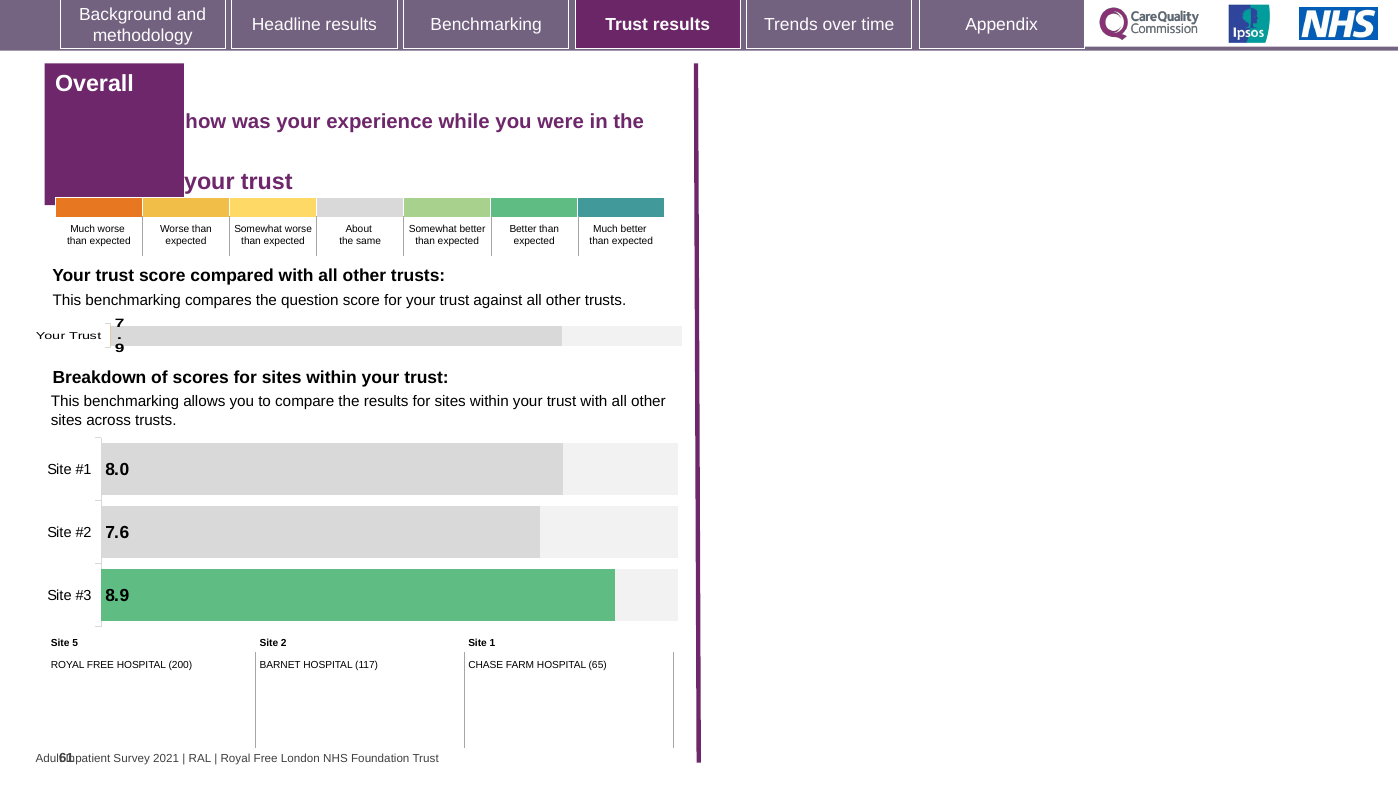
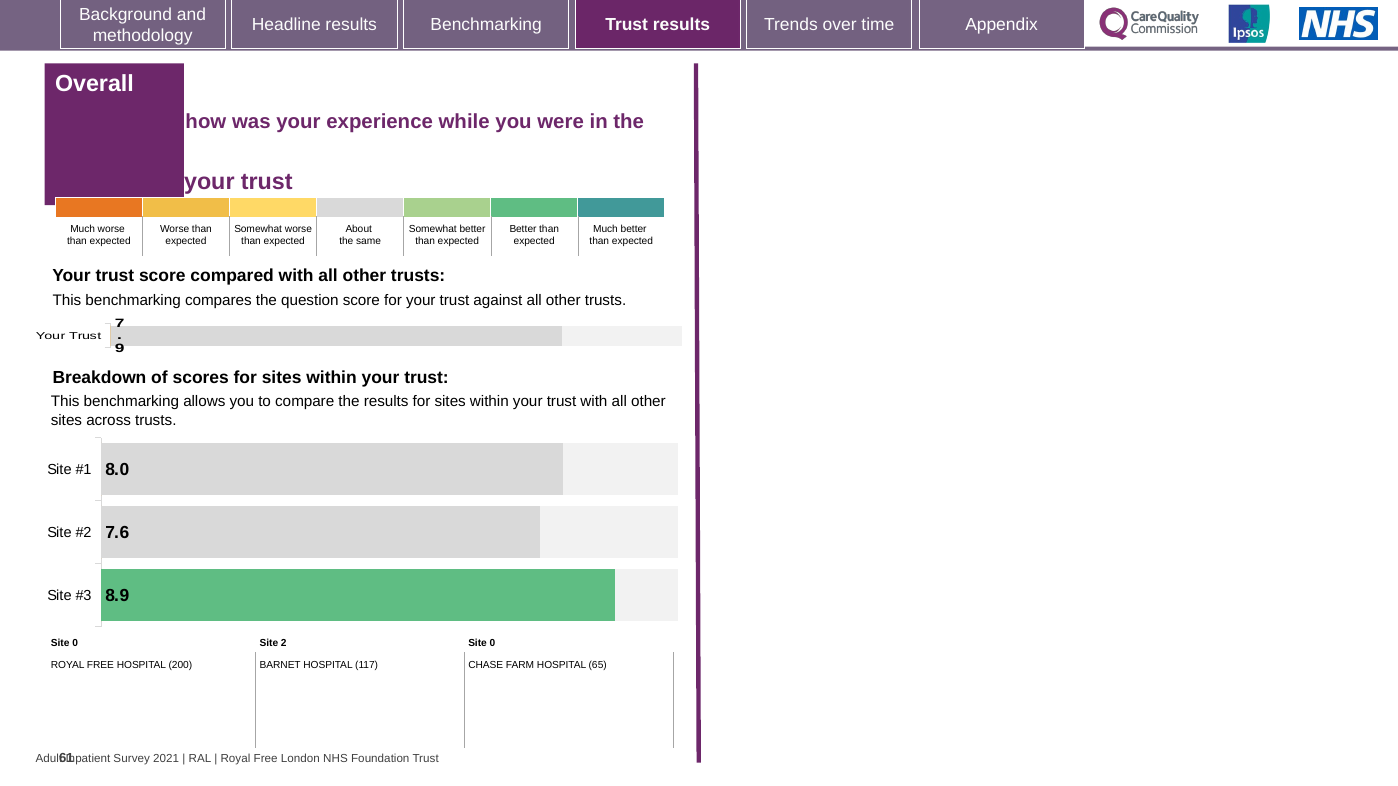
5 at (75, 643): 5 -> 0
2 Site 1: 1 -> 0
